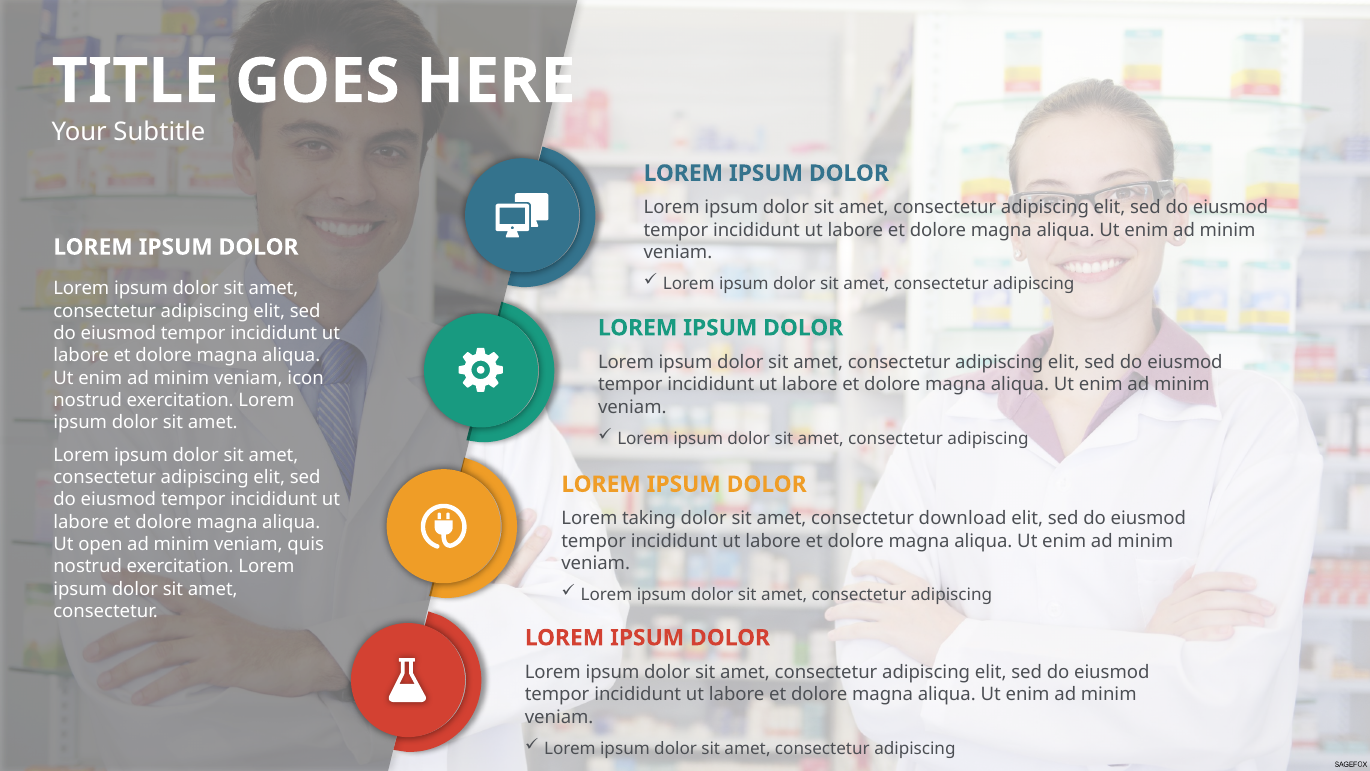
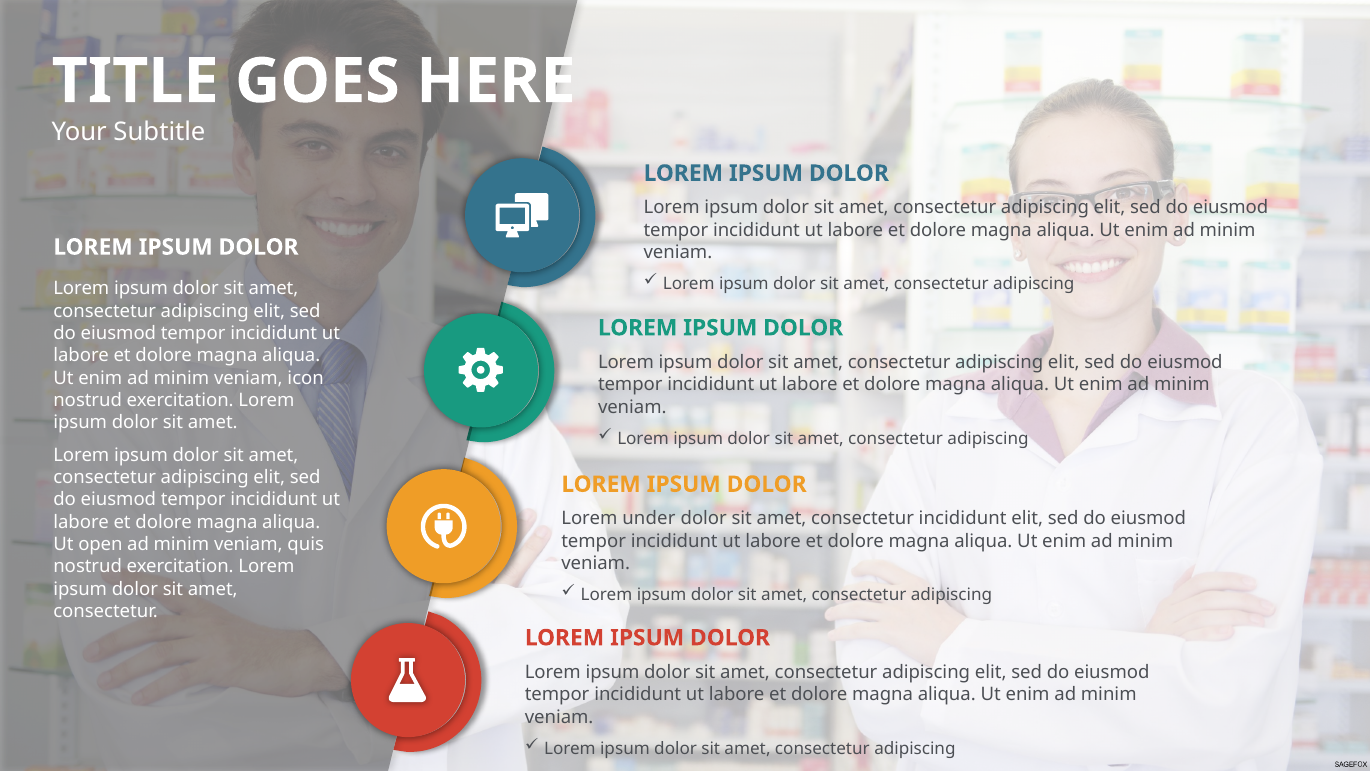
taking: taking -> under
consectetur download: download -> incididunt
